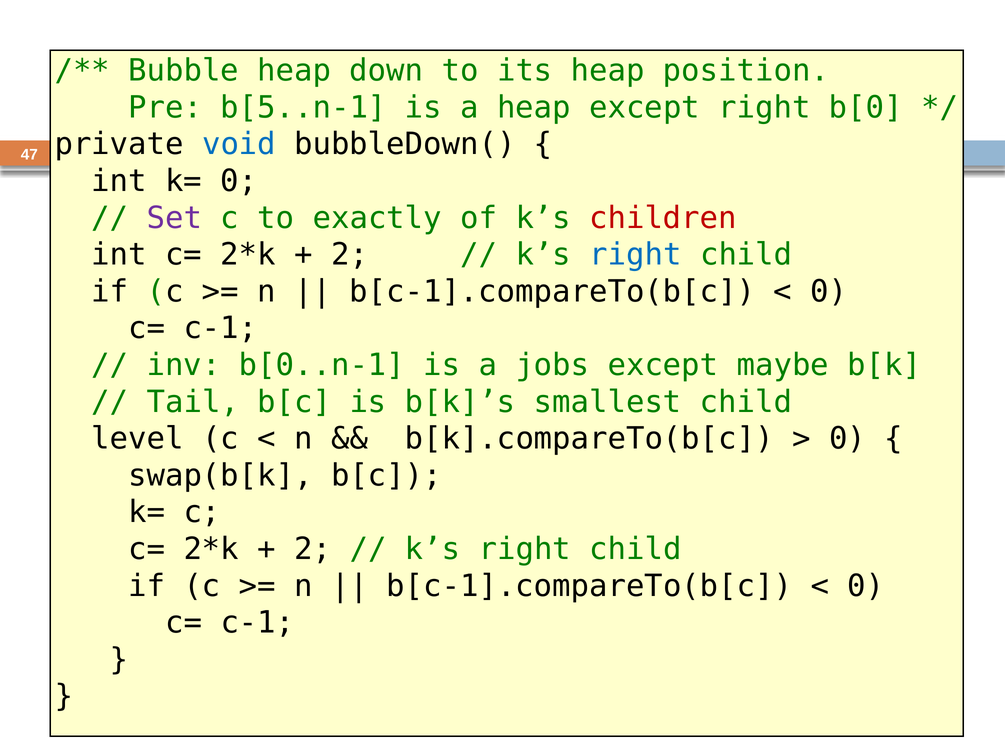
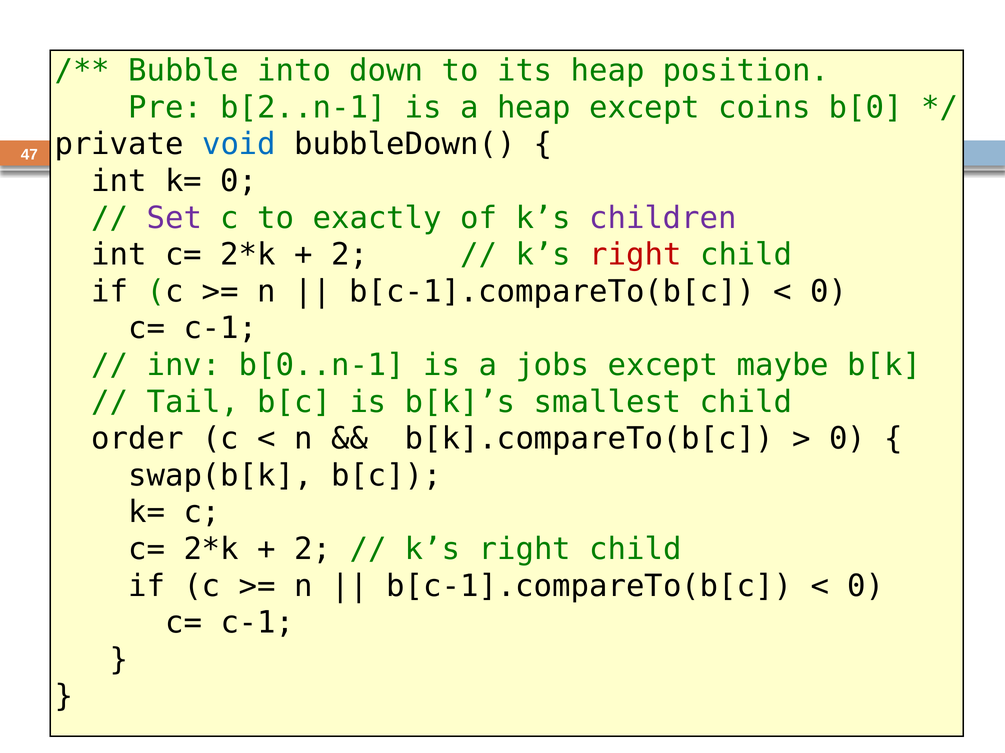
Bubble heap: heap -> into
b[5..n-1: b[5..n-1 -> b[2..n-1
except right: right -> coins
children colour: red -> purple
right at (636, 255) colour: blue -> red
level: level -> order
